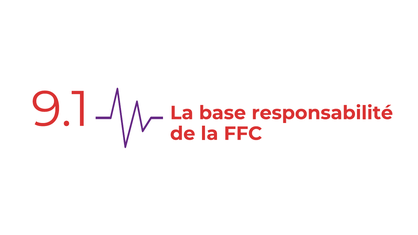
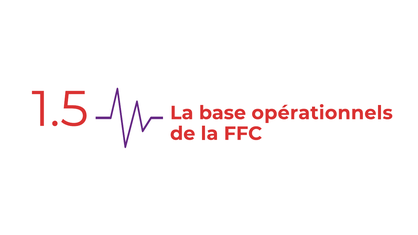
9.1: 9.1 -> 1.5
responsabilité: responsabilité -> opérationnels
